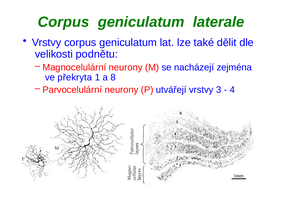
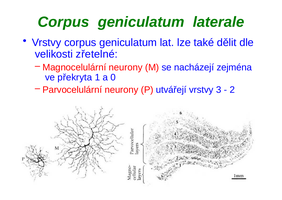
podnětu: podnětu -> zřetelné
8: 8 -> 0
4: 4 -> 2
